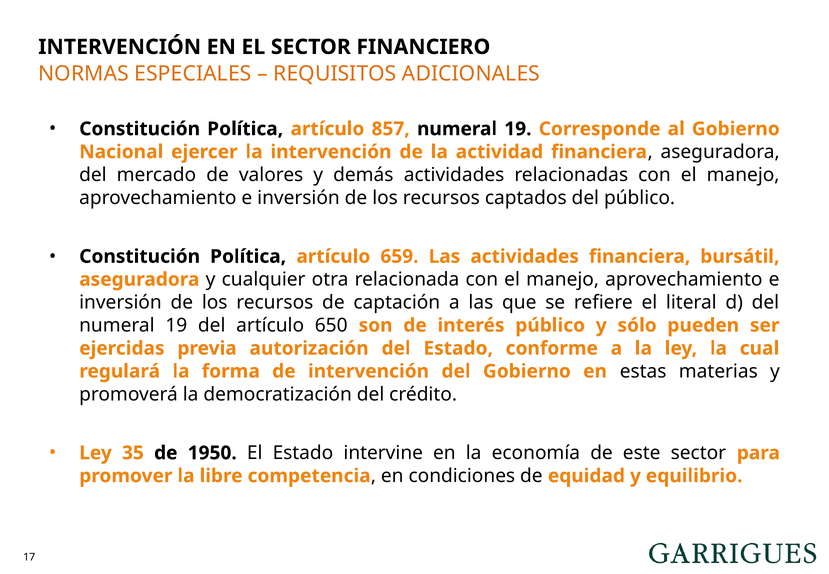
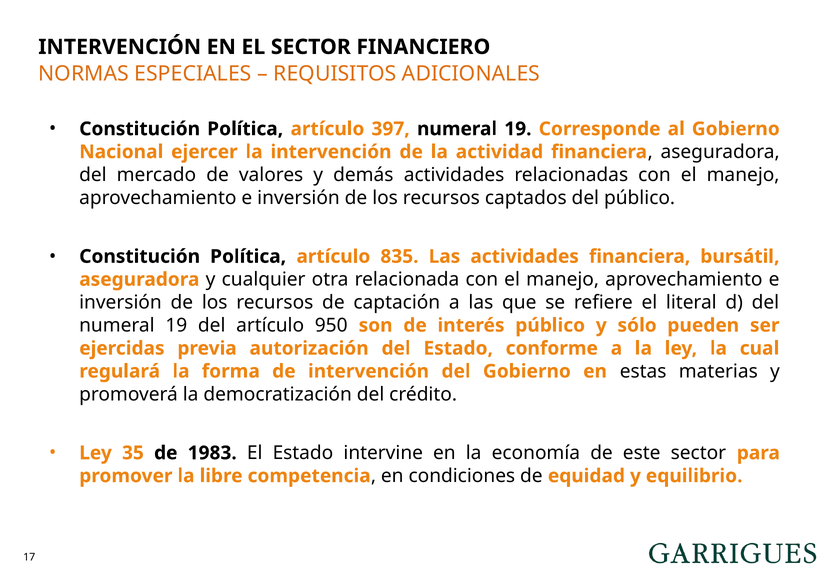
857: 857 -> 397
659: 659 -> 835
650: 650 -> 950
1950: 1950 -> 1983
